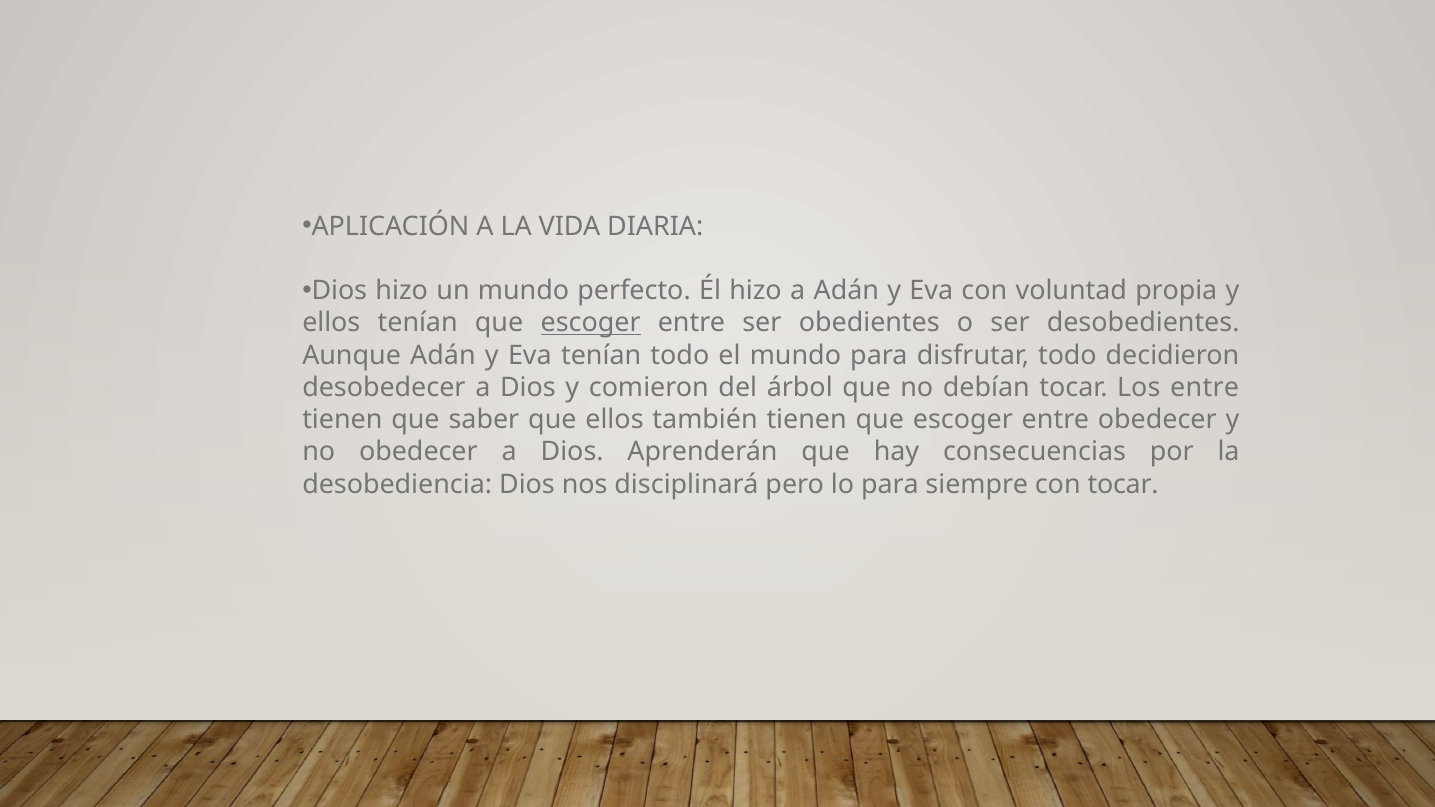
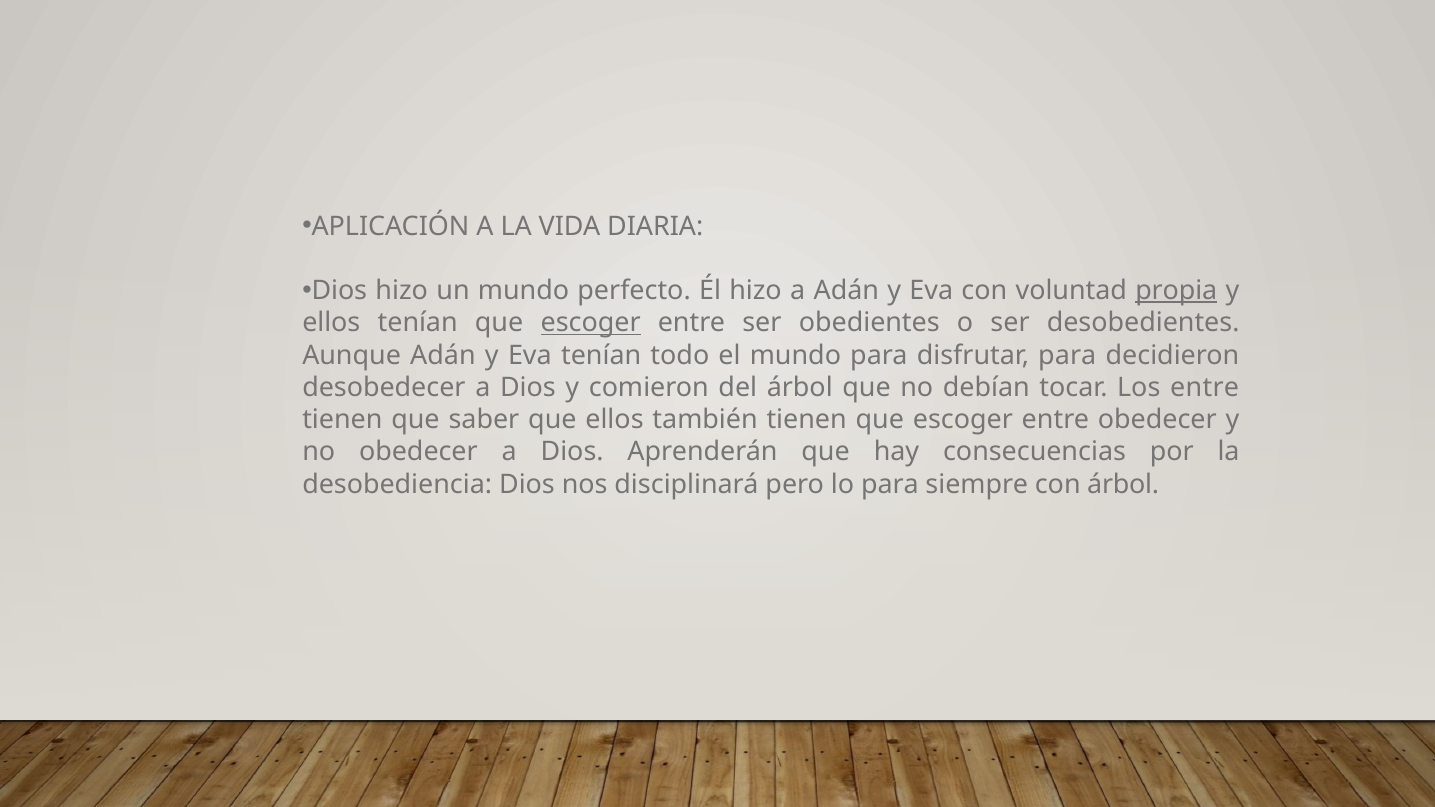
propia underline: none -> present
disfrutar todo: todo -> para
con tocar: tocar -> árbol
